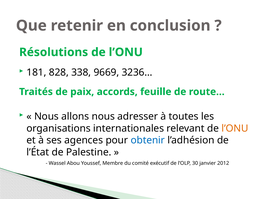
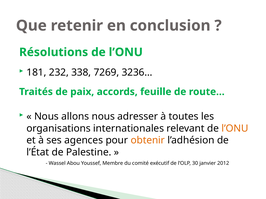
828: 828 -> 232
9669: 9669 -> 7269
obtenir colour: blue -> orange
